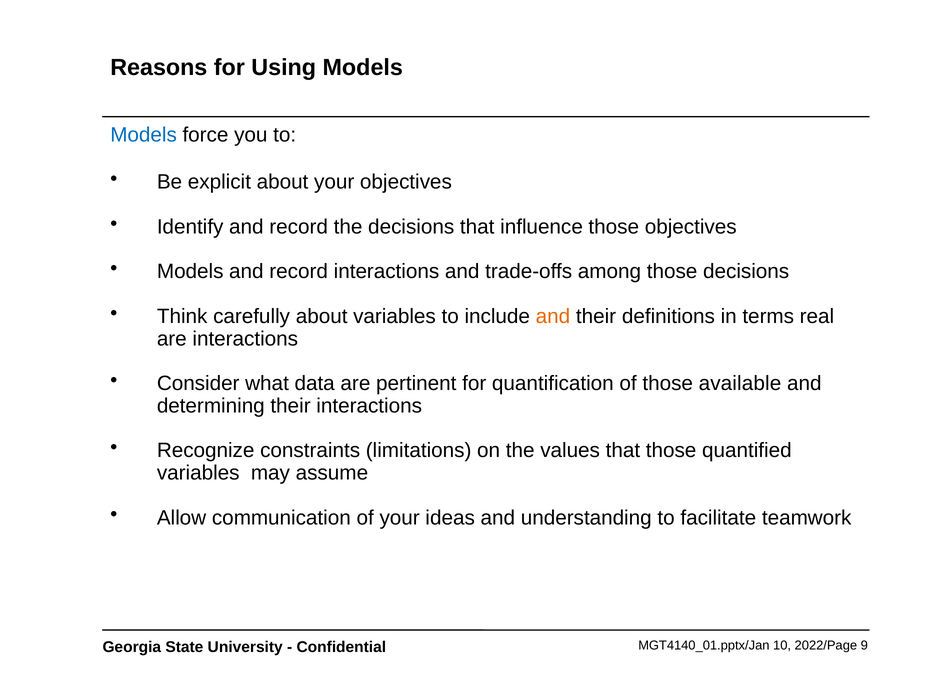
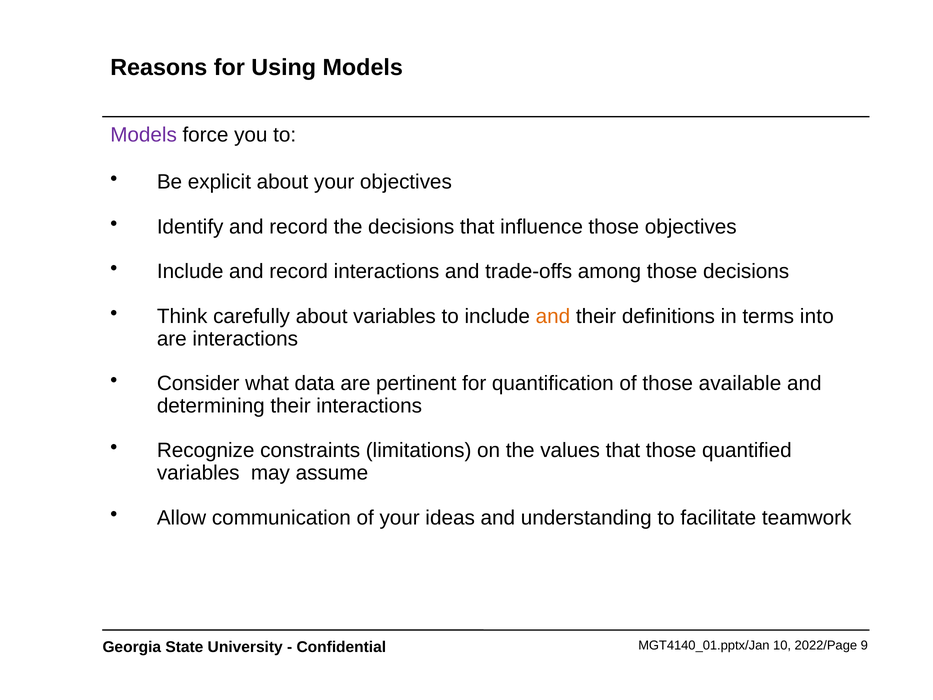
Models at (144, 135) colour: blue -> purple
Models at (190, 271): Models -> Include
real: real -> into
